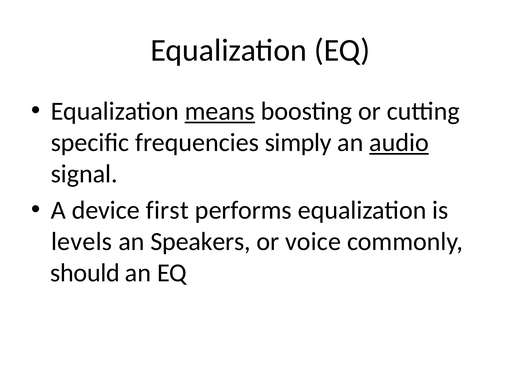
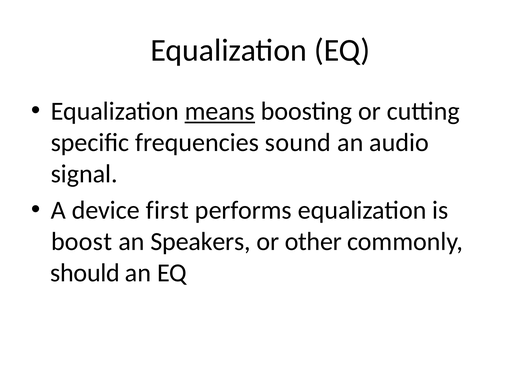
simply: simply -> sound
audio underline: present -> none
levels: levels -> boost
voice: voice -> other
